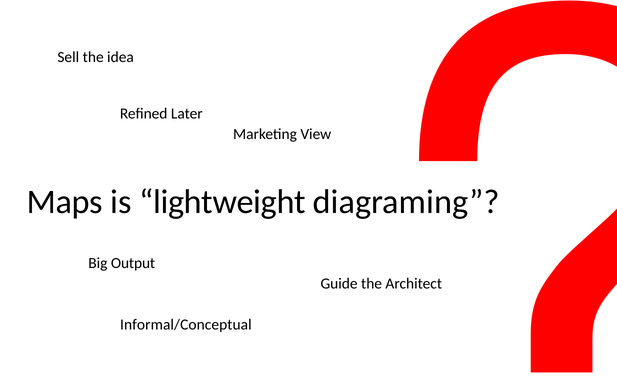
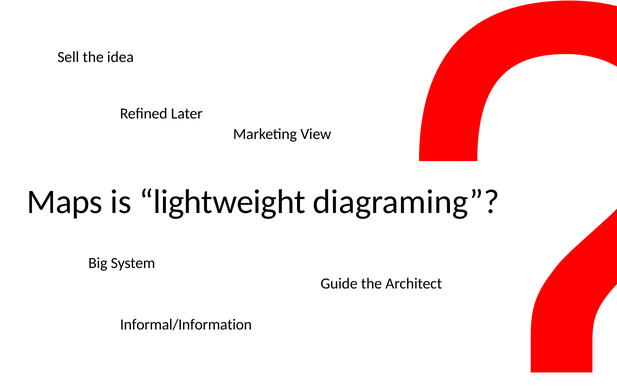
Output: Output -> System
Informal/Conceptual: Informal/Conceptual -> Informal/Information
